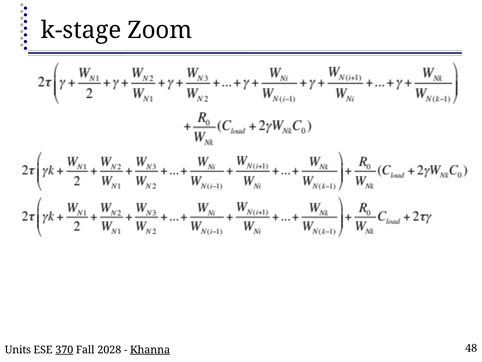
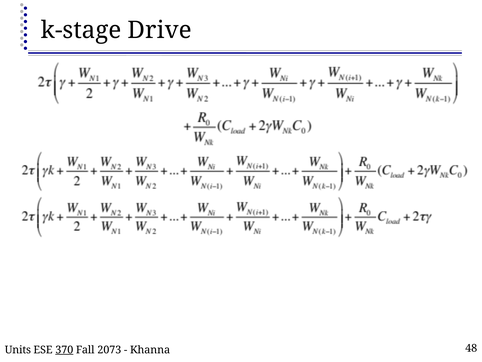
Zoom: Zoom -> Drive
2028: 2028 -> 2073
Khanna underline: present -> none
